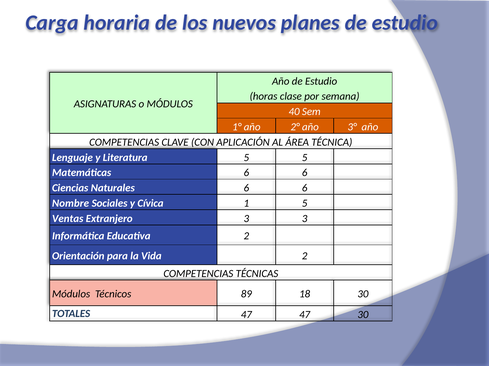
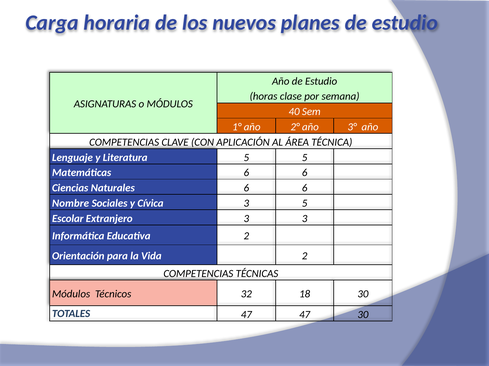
Cívica 1: 1 -> 3
Ventas: Ventas -> Escolar
89: 89 -> 32
